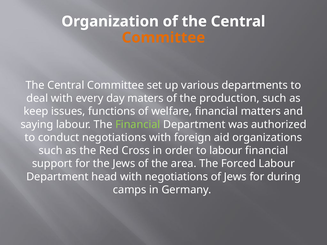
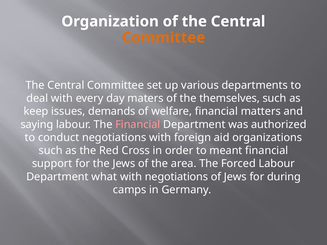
production: production -> themselves
functions: functions -> demands
Financial at (138, 125) colour: light green -> pink
to labour: labour -> meant
head: head -> what
